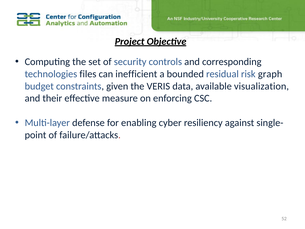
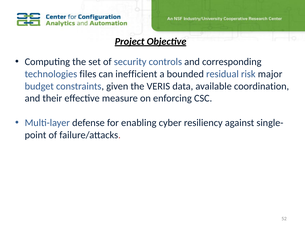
graph: graph -> major
visualization: visualization -> coordination
